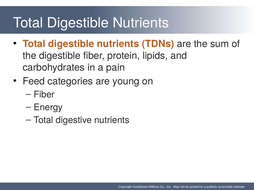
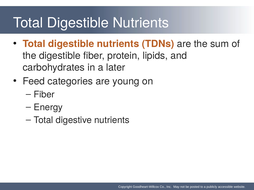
pain: pain -> later
